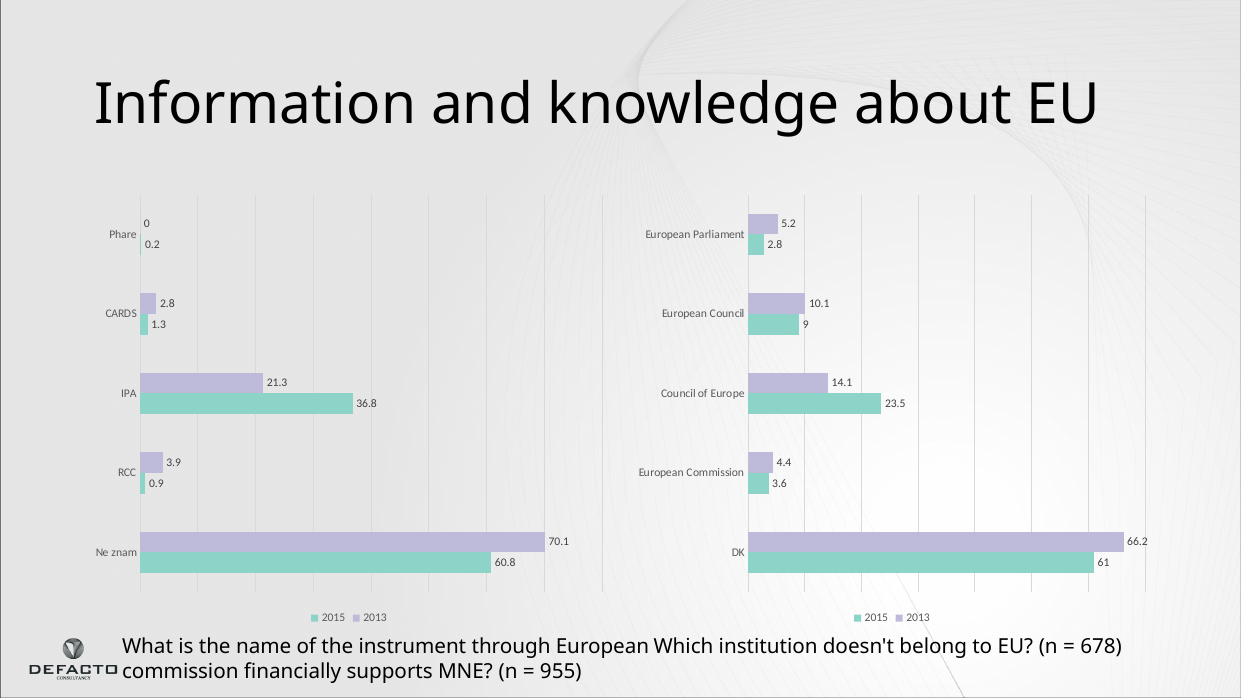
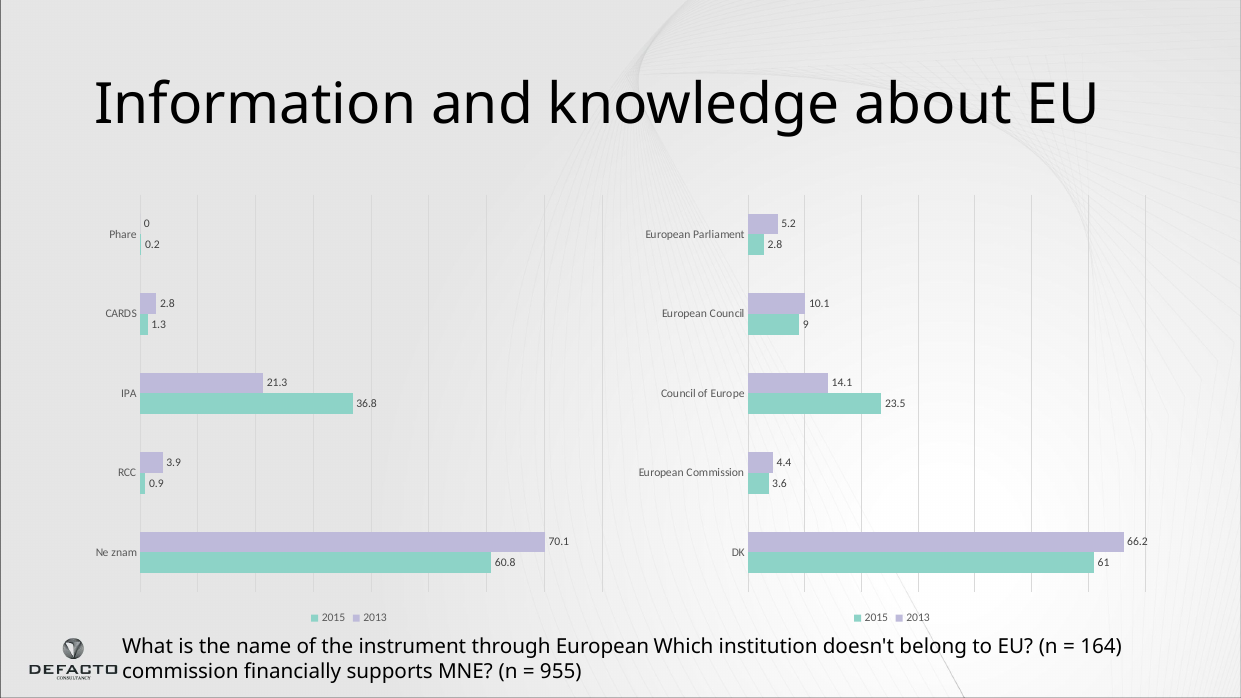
678: 678 -> 164
